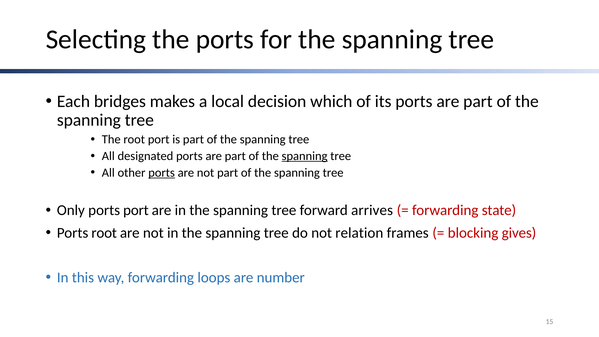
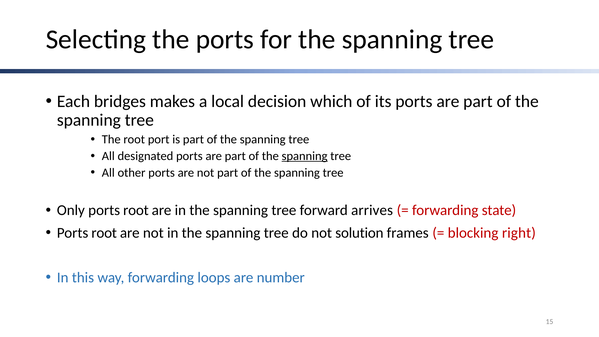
ports at (162, 173) underline: present -> none
Only ports port: port -> root
relation: relation -> solution
gives: gives -> right
